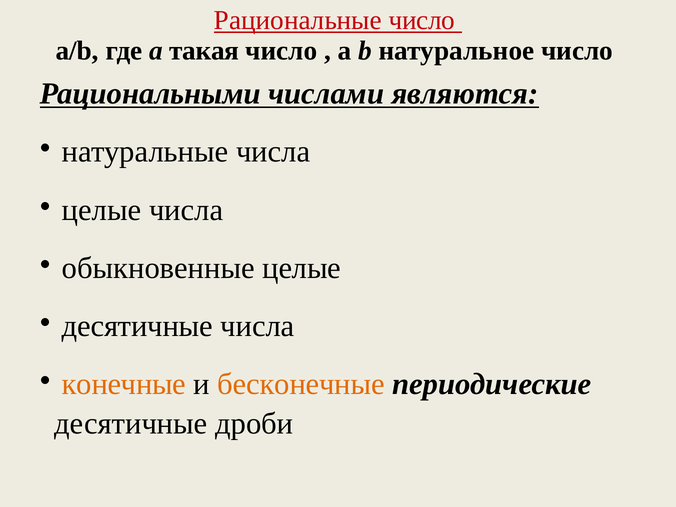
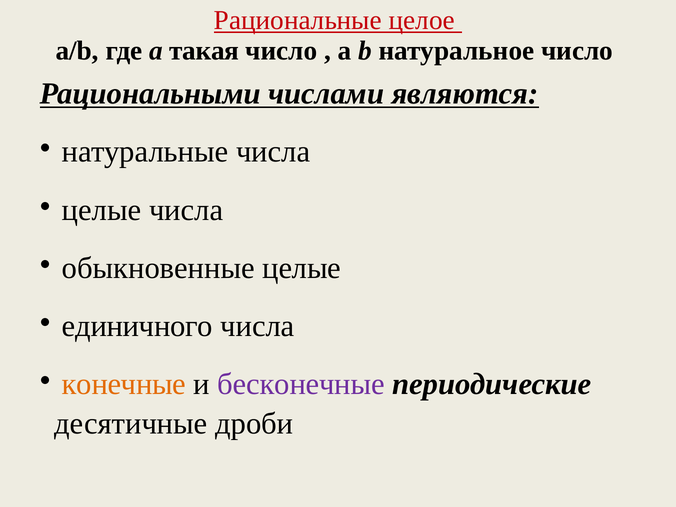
Рациональные число: число -> целое
десятичные at (137, 326): десятичные -> единичного
бесконечные colour: orange -> purple
